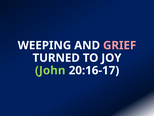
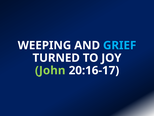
GRIEF colour: pink -> light blue
